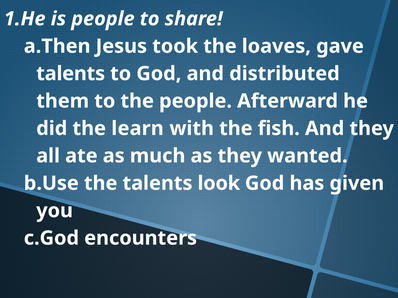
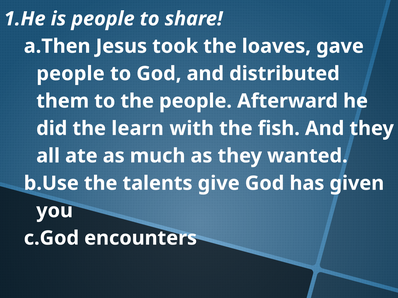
talents at (71, 74): talents -> people
look: look -> give
